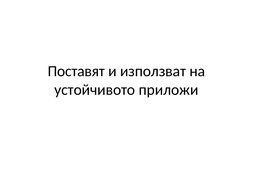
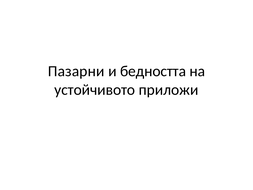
Поставят: Поставят -> Пазарни
използват: използват -> бедността
